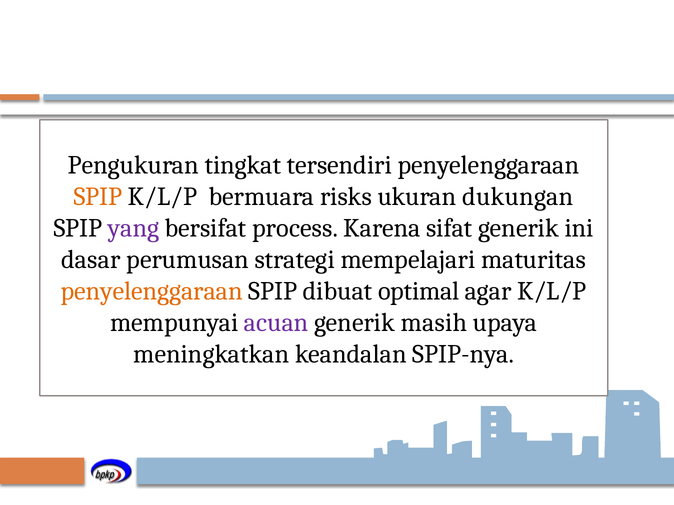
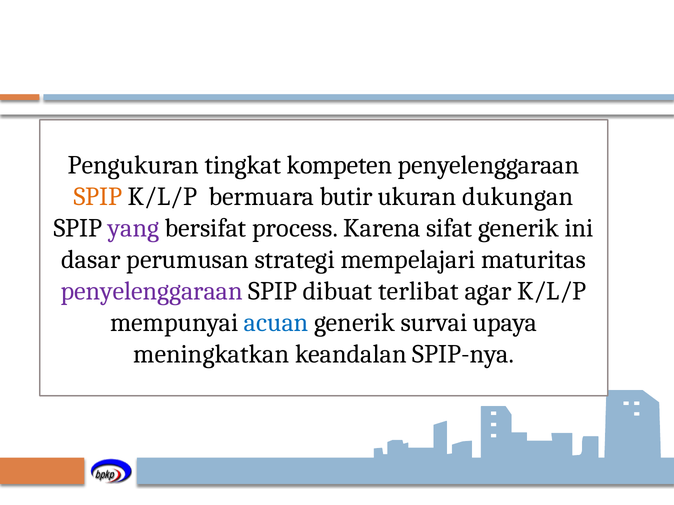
tersendiri: tersendiri -> kompeten
risks: risks -> butir
penyelenggaraan at (152, 291) colour: orange -> purple
optimal: optimal -> terlibat
acuan colour: purple -> blue
masih: masih -> survai
